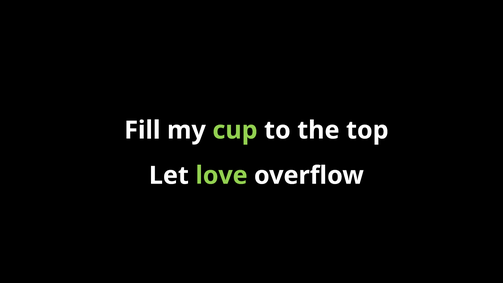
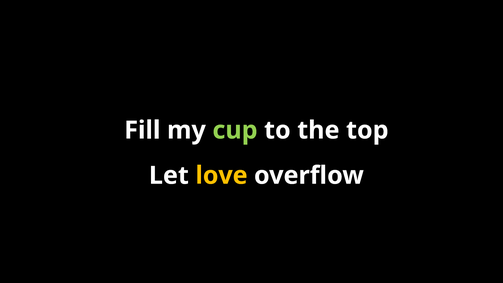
love colour: light green -> yellow
